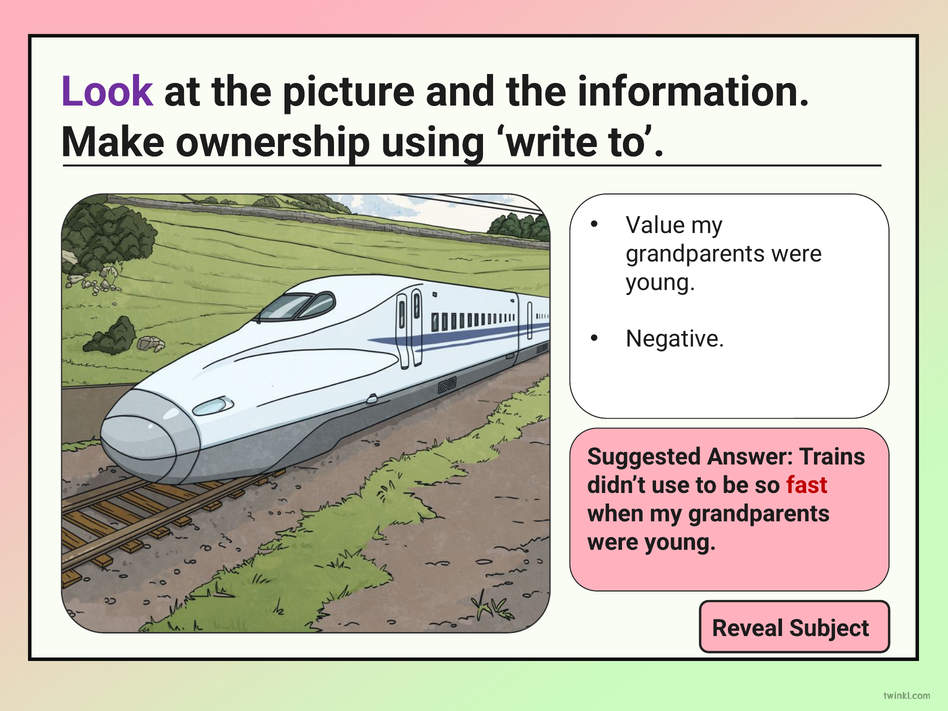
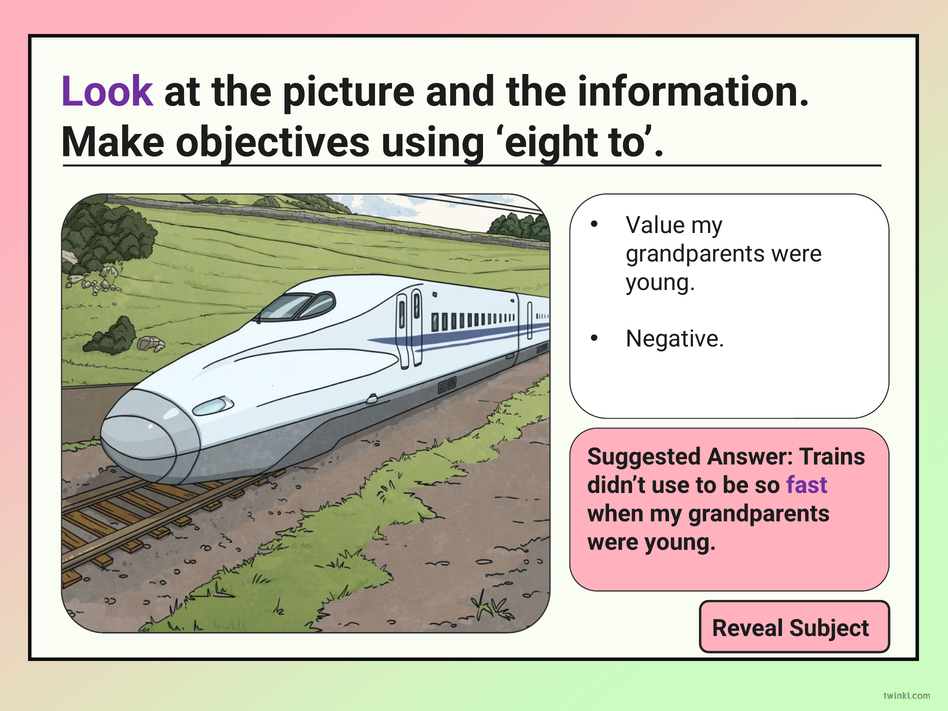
ownership: ownership -> objectives
write: write -> eight
fast colour: red -> purple
